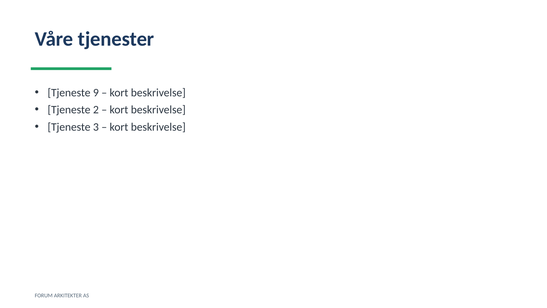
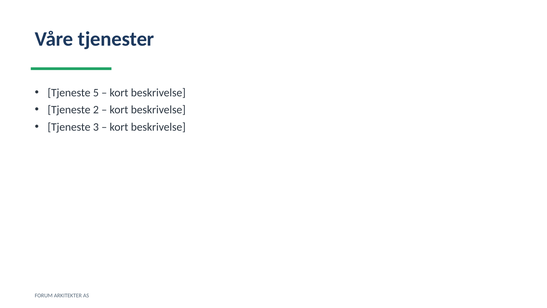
9: 9 -> 5
